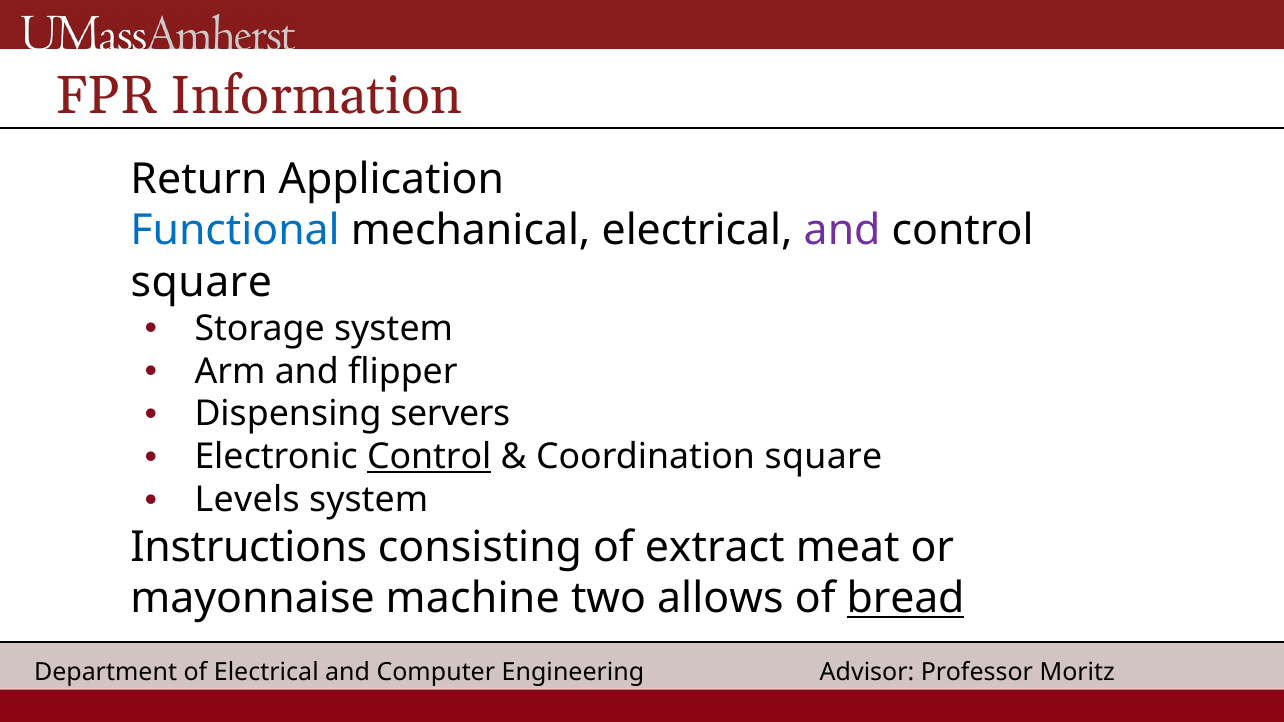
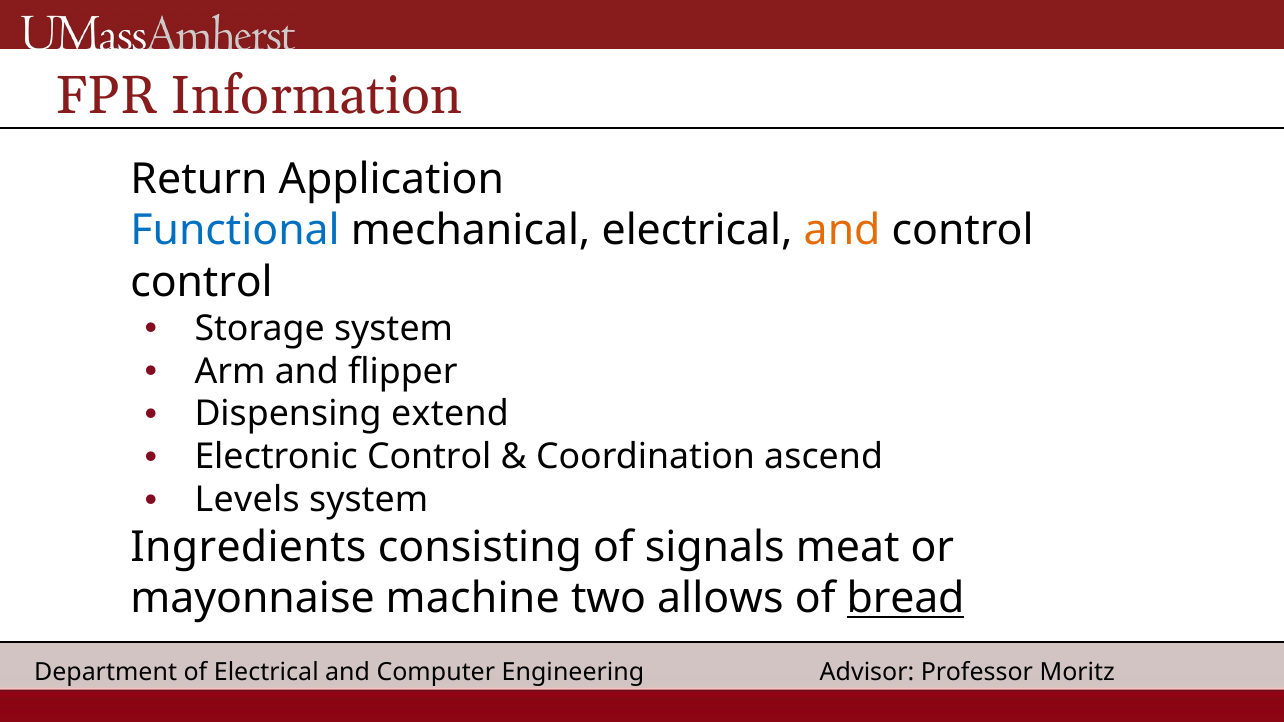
and at (842, 231) colour: purple -> orange
square at (201, 282): square -> control
servers: servers -> extend
Control at (429, 457) underline: present -> none
Coordination square: square -> ascend
Instructions: Instructions -> Ingredients
extract: extract -> signals
